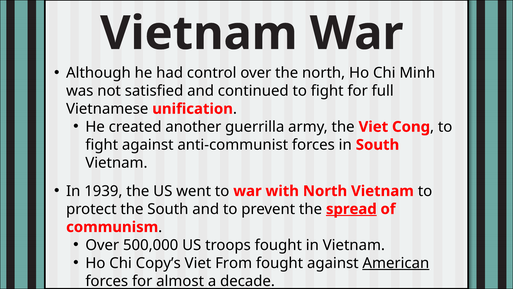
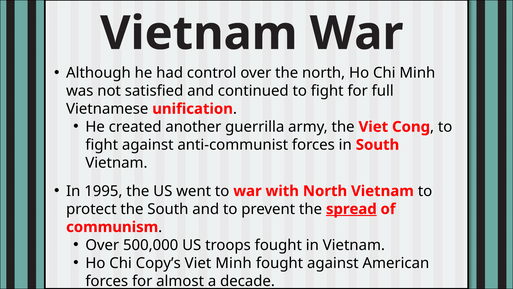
1939: 1939 -> 1995
Viet From: From -> Minh
American underline: present -> none
